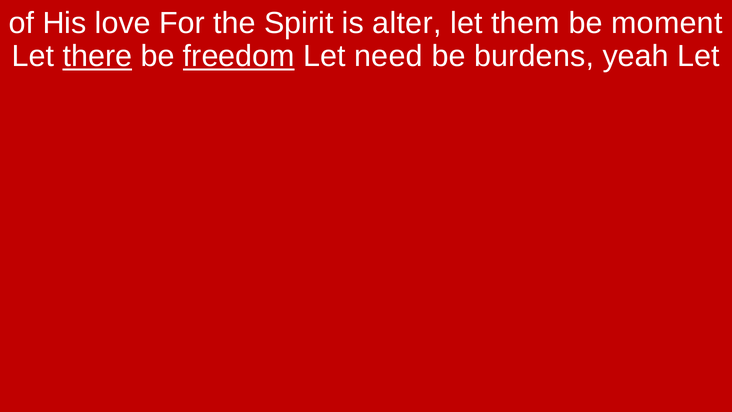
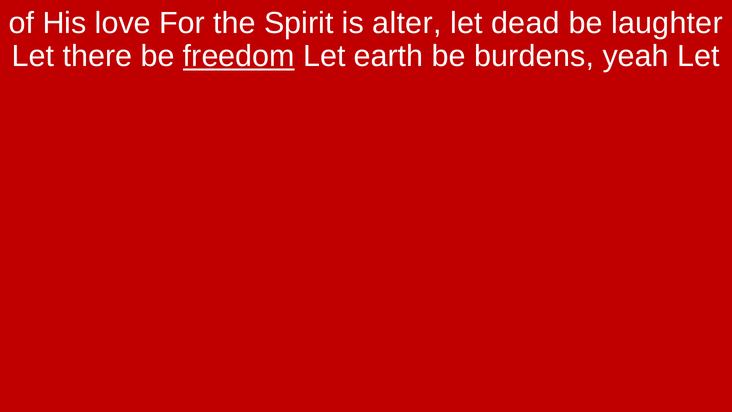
them: them -> dead
moment: moment -> laughter
there underline: present -> none
need: need -> earth
